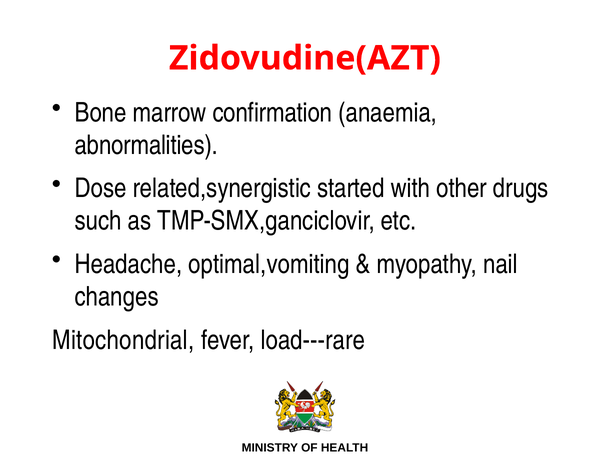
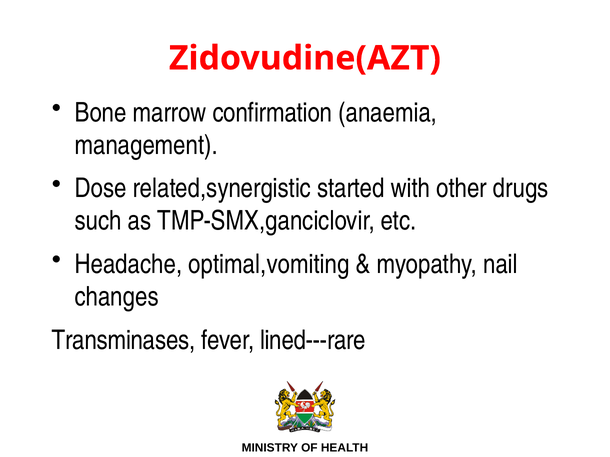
abnormalities: abnormalities -> management
Mitochondrial: Mitochondrial -> Transminases
load---rare: load---rare -> lined---rare
